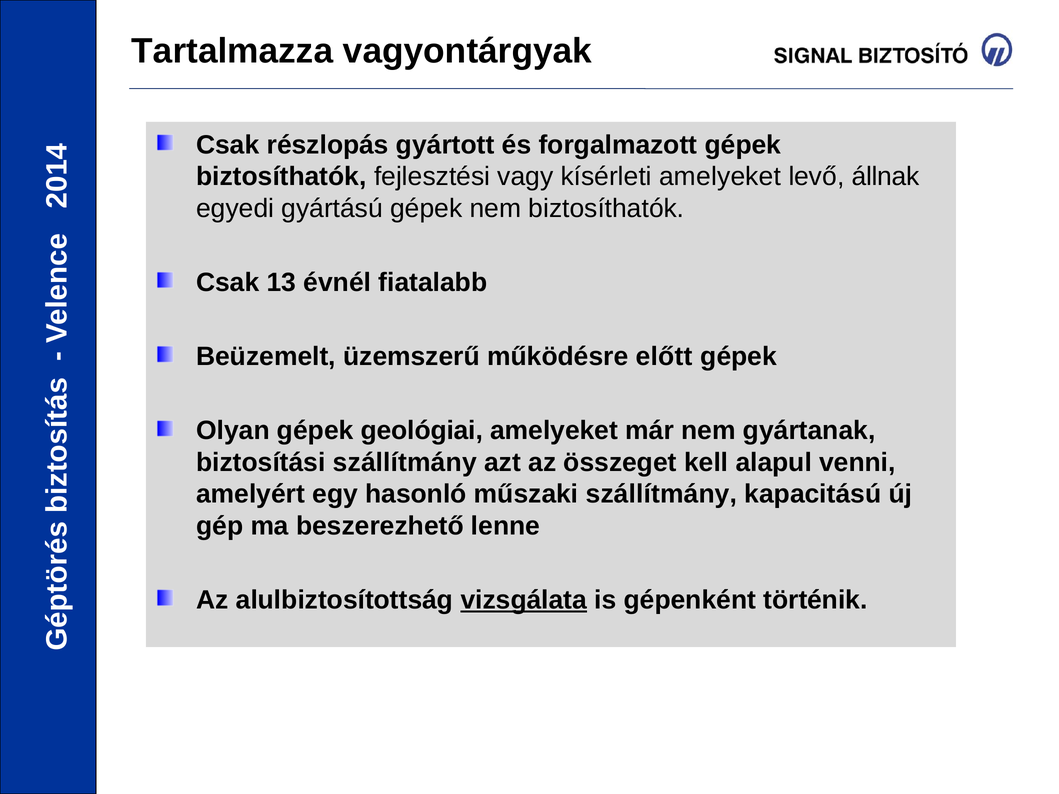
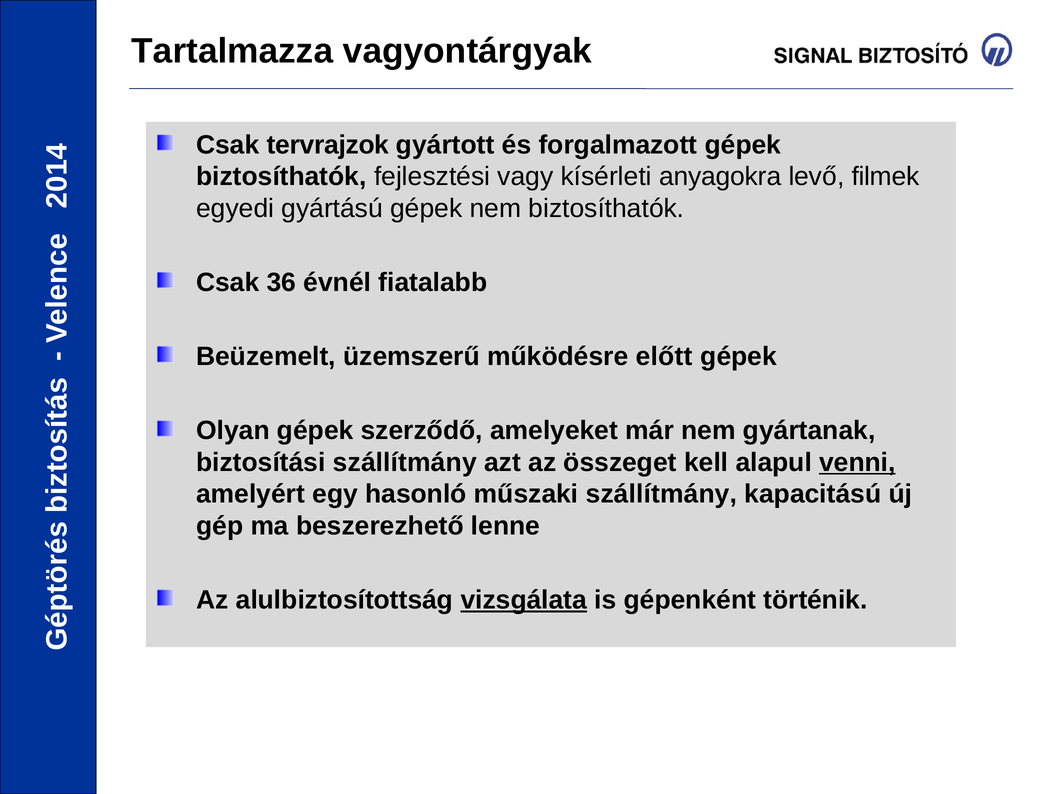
részlopás: részlopás -> tervrajzok
kísérleti amelyeket: amelyeket -> anyagokra
állnak: állnak -> filmek
13: 13 -> 36
geológiai: geológiai -> szerződő
venni underline: none -> present
